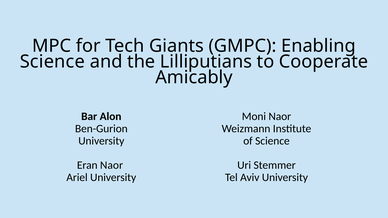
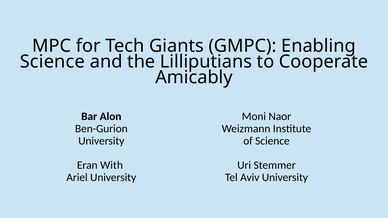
Eran Naor: Naor -> With
